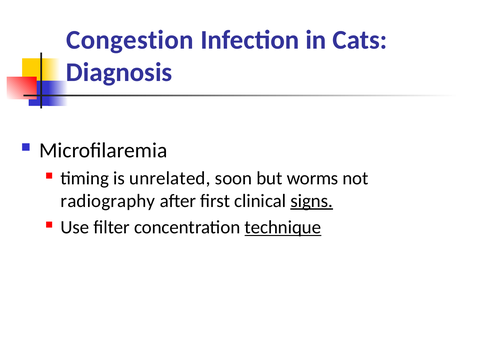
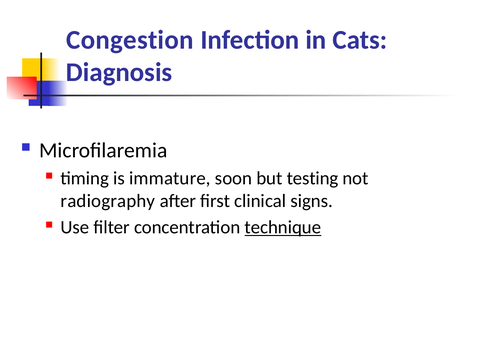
unrelated: unrelated -> immature
worms: worms -> testing
signs underline: present -> none
